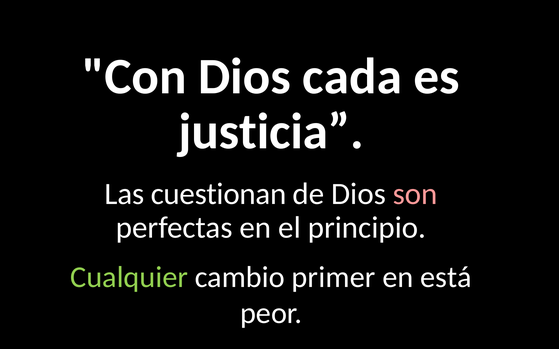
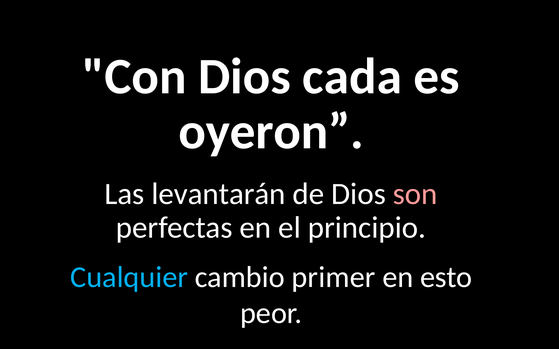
justicia: justicia -> oyeron
cuestionan: cuestionan -> levantarán
Cualquier colour: light green -> light blue
está: está -> esto
